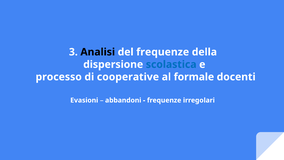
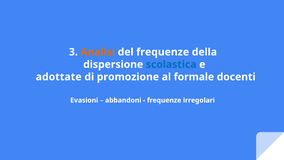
Analisi colour: black -> orange
processo: processo -> adottate
cooperative: cooperative -> promozione
